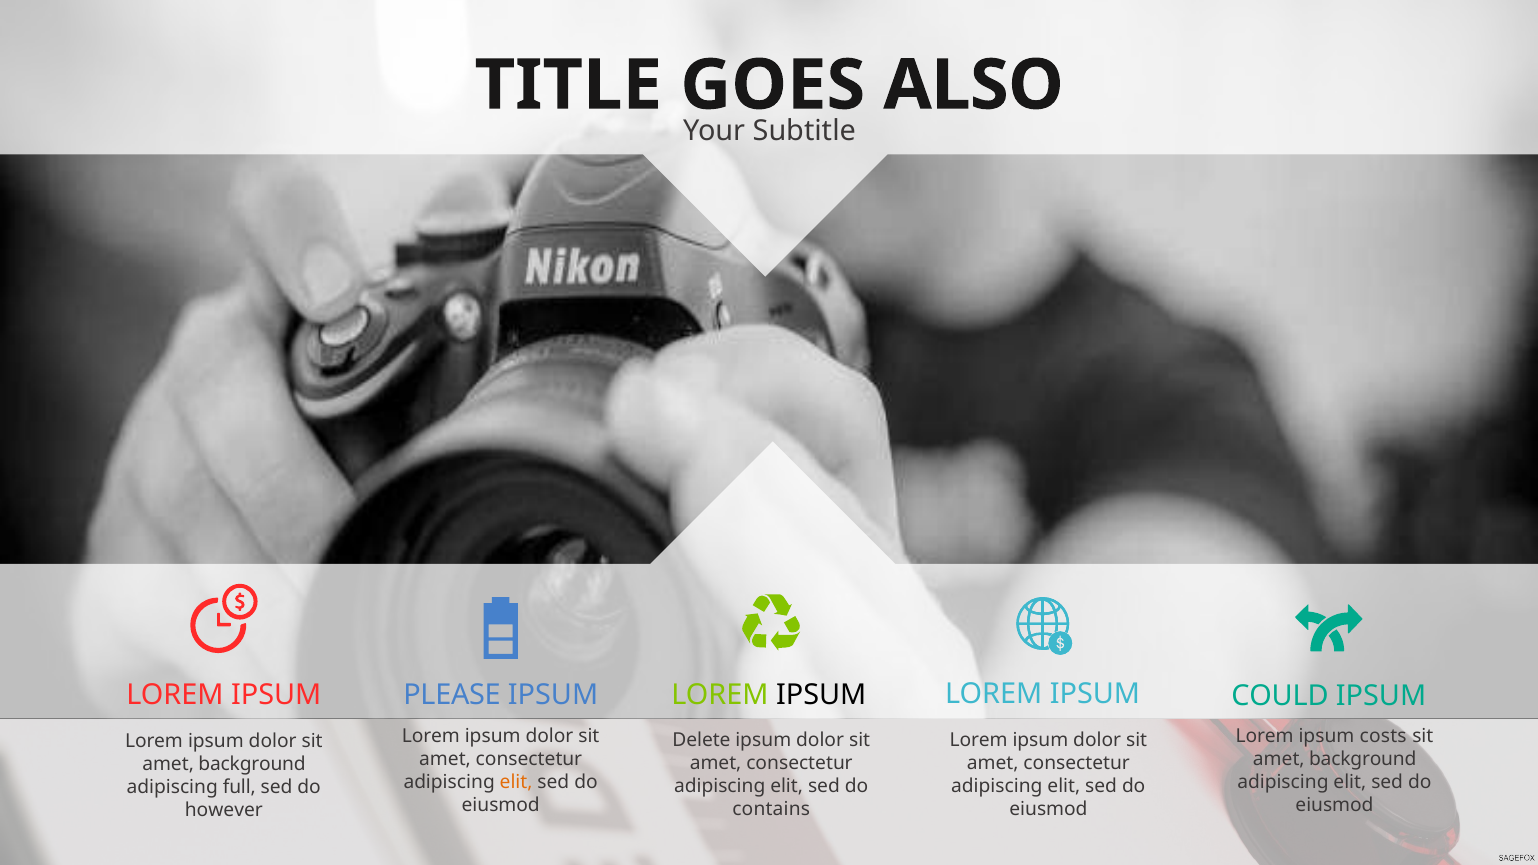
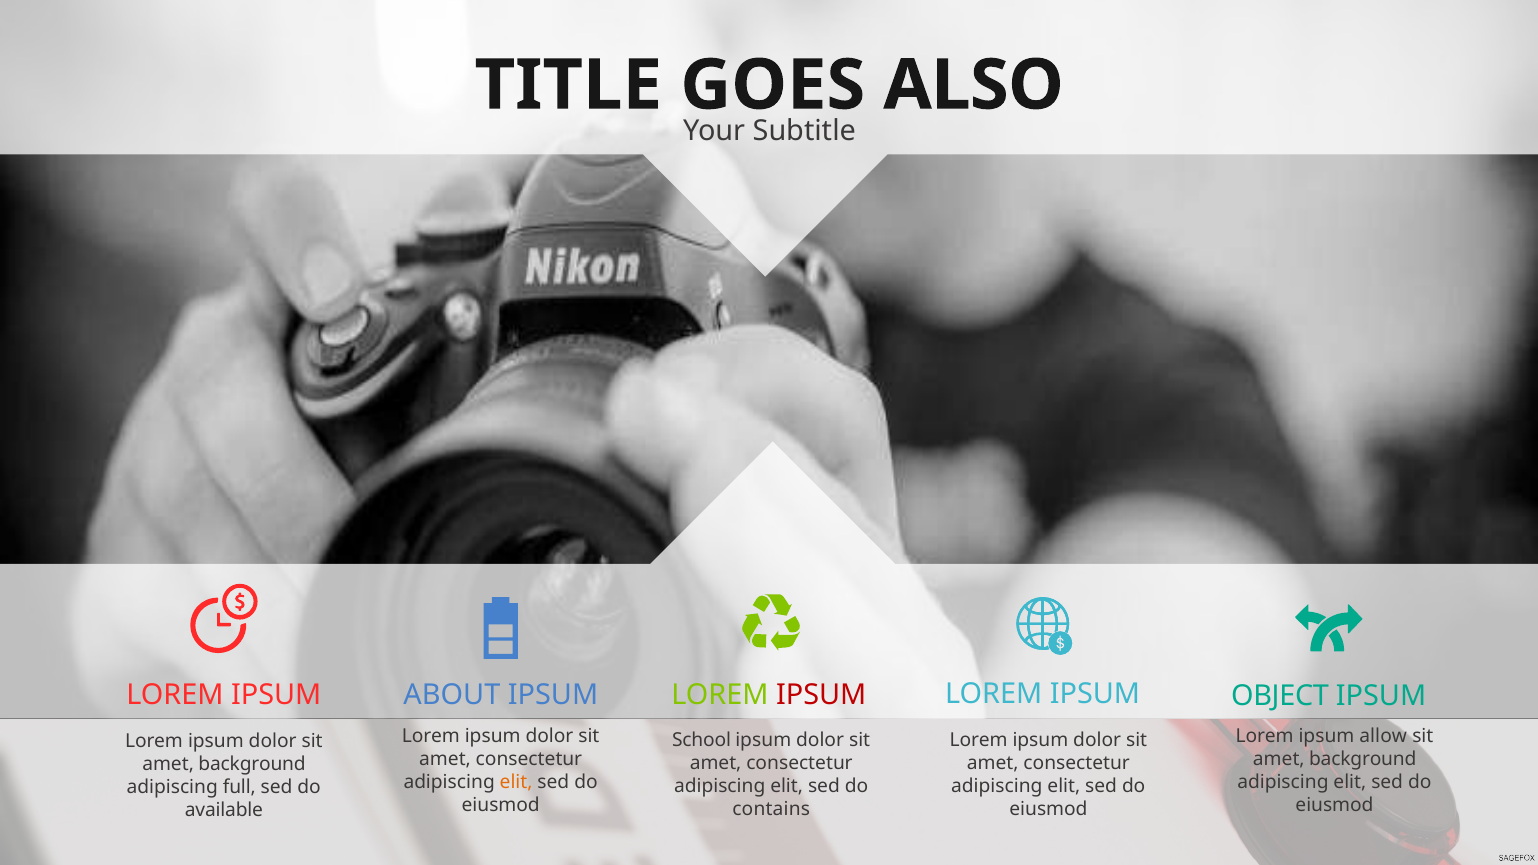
PLEASE: PLEASE -> ABOUT
IPSUM at (821, 695) colour: black -> red
COULD: COULD -> OBJECT
costs: costs -> allow
Delete: Delete -> School
however: however -> available
